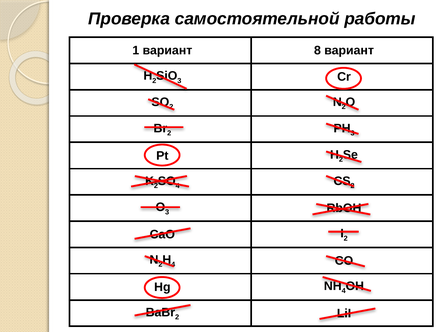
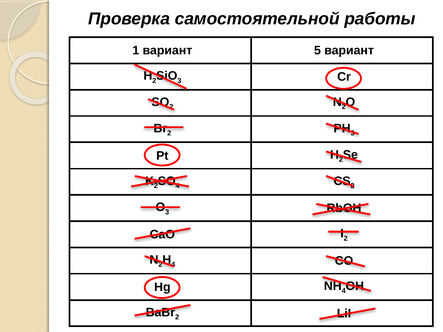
8: 8 -> 5
